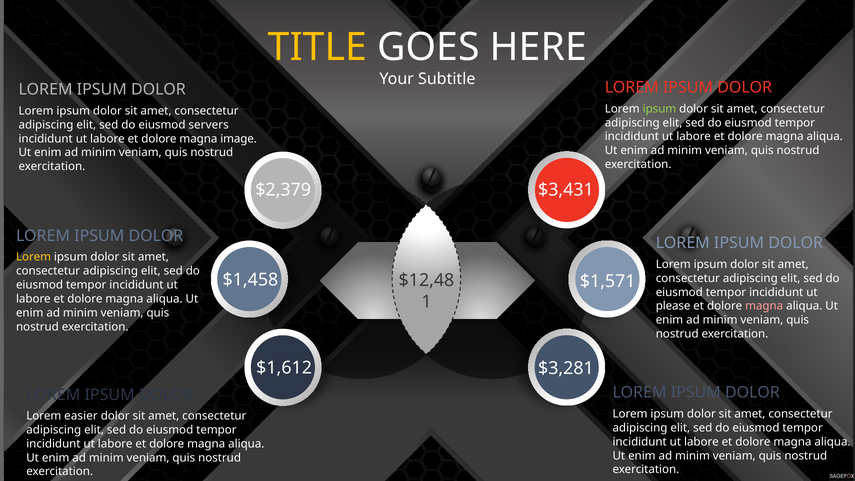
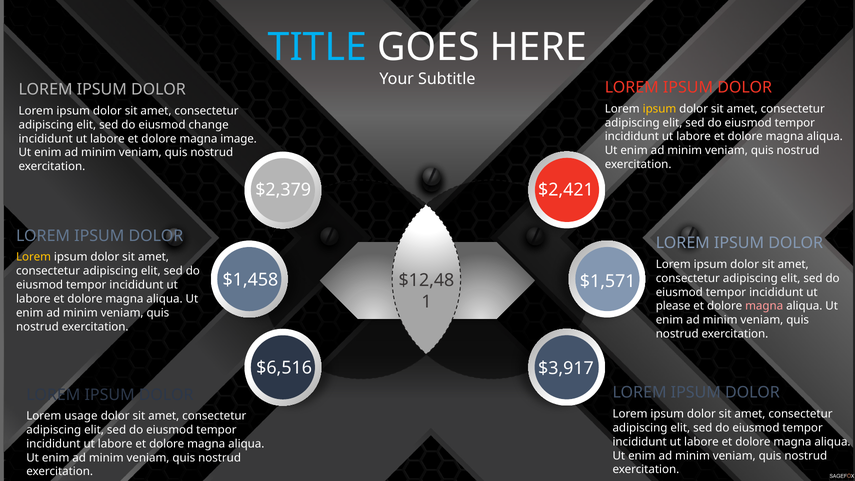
TITLE colour: yellow -> light blue
ipsum at (659, 109) colour: light green -> yellow
servers: servers -> change
$3,431: $3,431 -> $2,421
$1,612: $1,612 -> $6,516
$3,281: $3,281 -> $3,917
easier: easier -> usage
